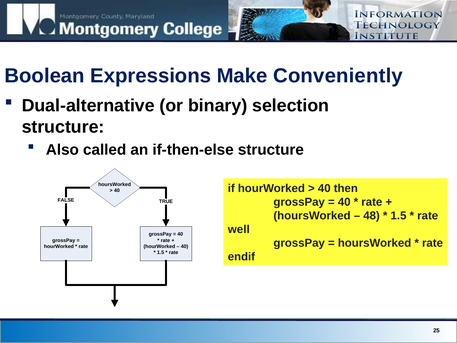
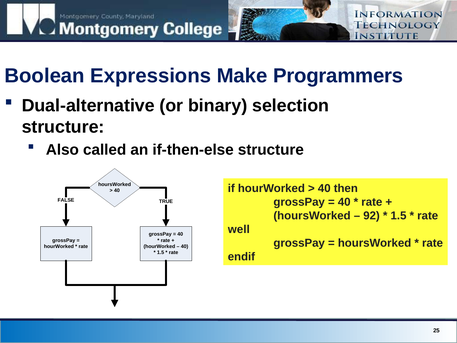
Conveniently: Conveniently -> Programmers
48: 48 -> 92
